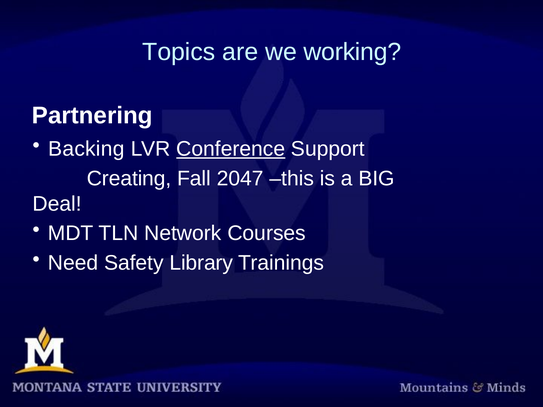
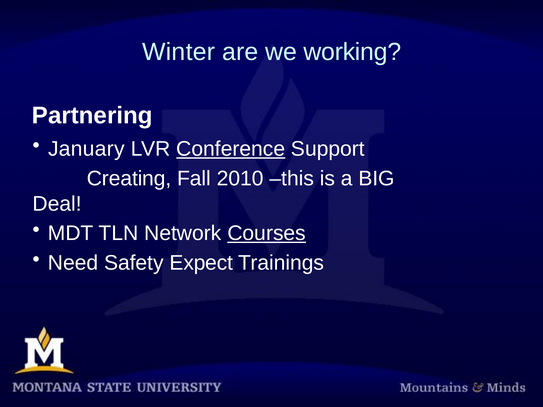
Topics: Topics -> Winter
Backing: Backing -> January
2047: 2047 -> 2010
Courses underline: none -> present
Library: Library -> Expect
